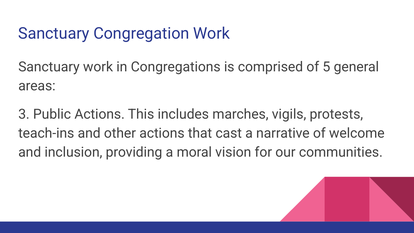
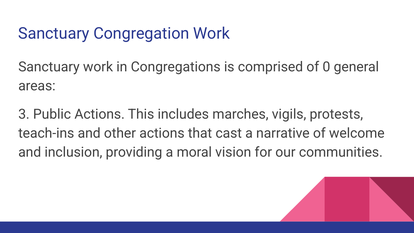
5: 5 -> 0
